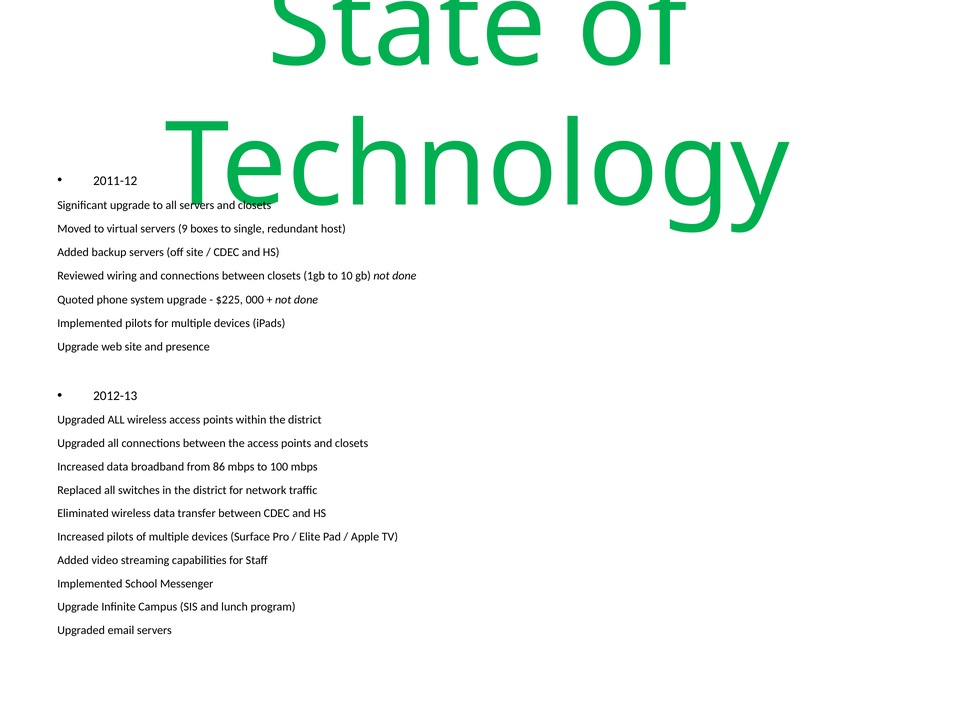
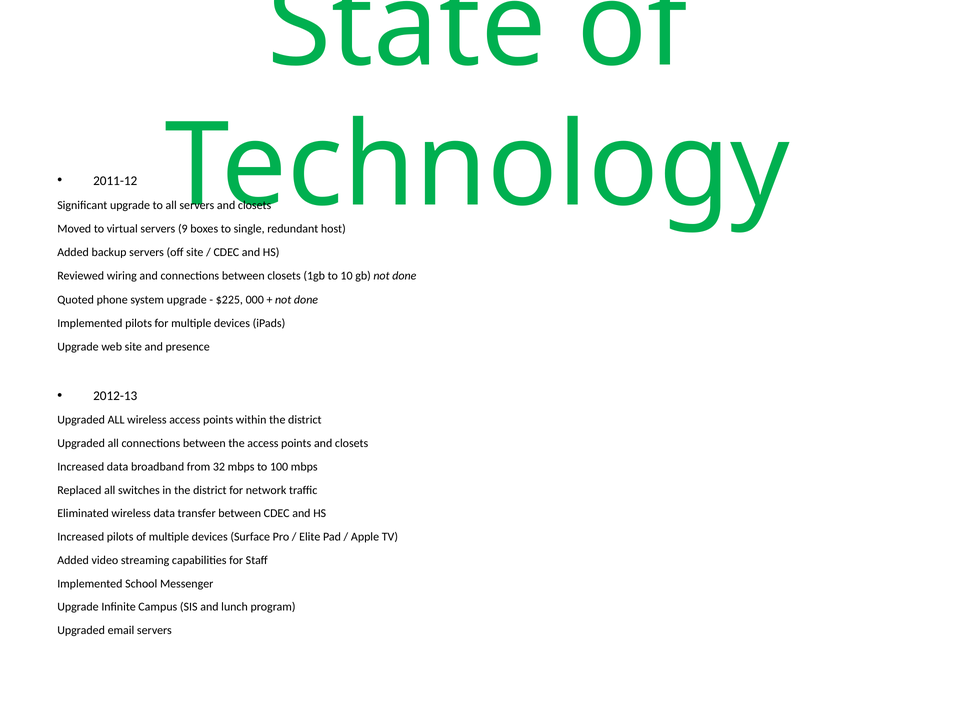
86: 86 -> 32
